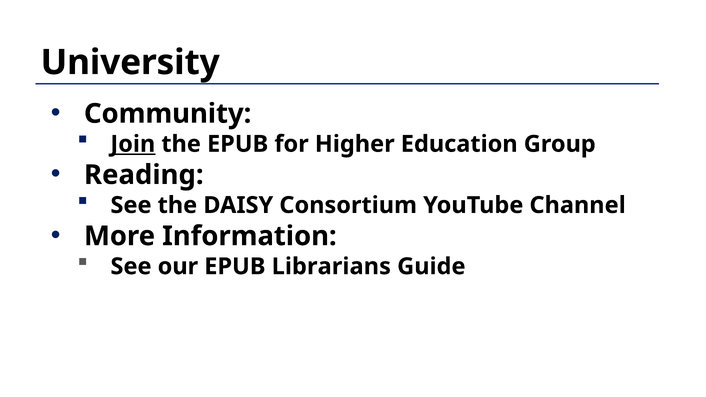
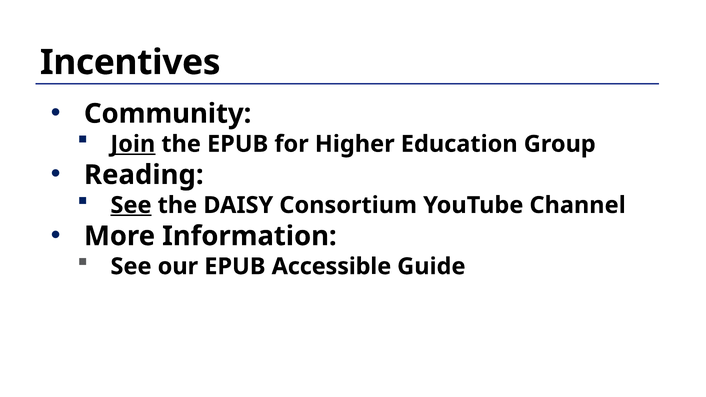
University: University -> Incentives
See at (131, 205) underline: none -> present
Librarians: Librarians -> Accessible
